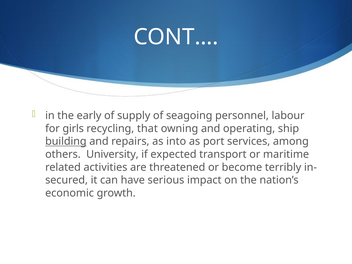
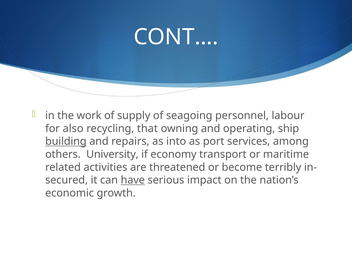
early: early -> work
girls: girls -> also
expected: expected -> economy
have underline: none -> present
